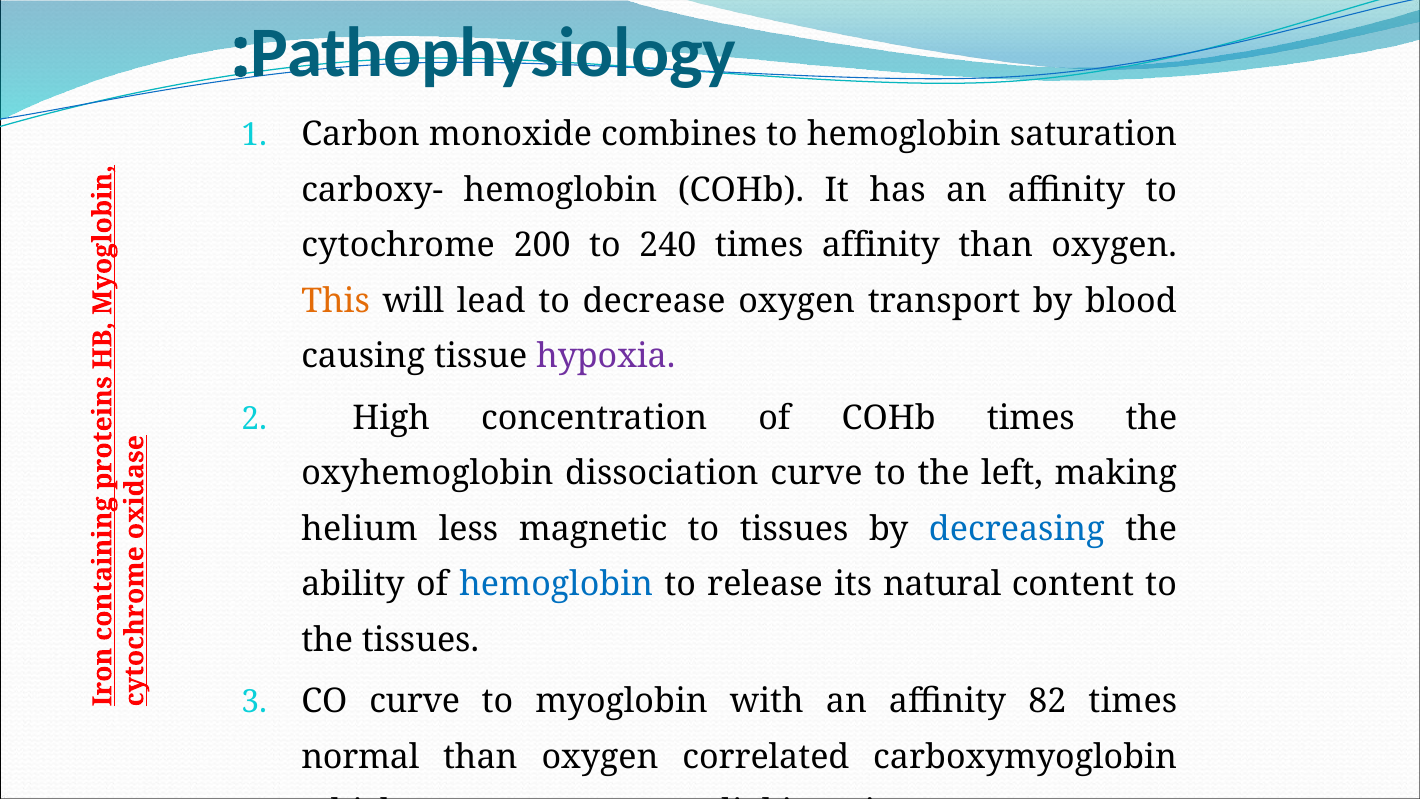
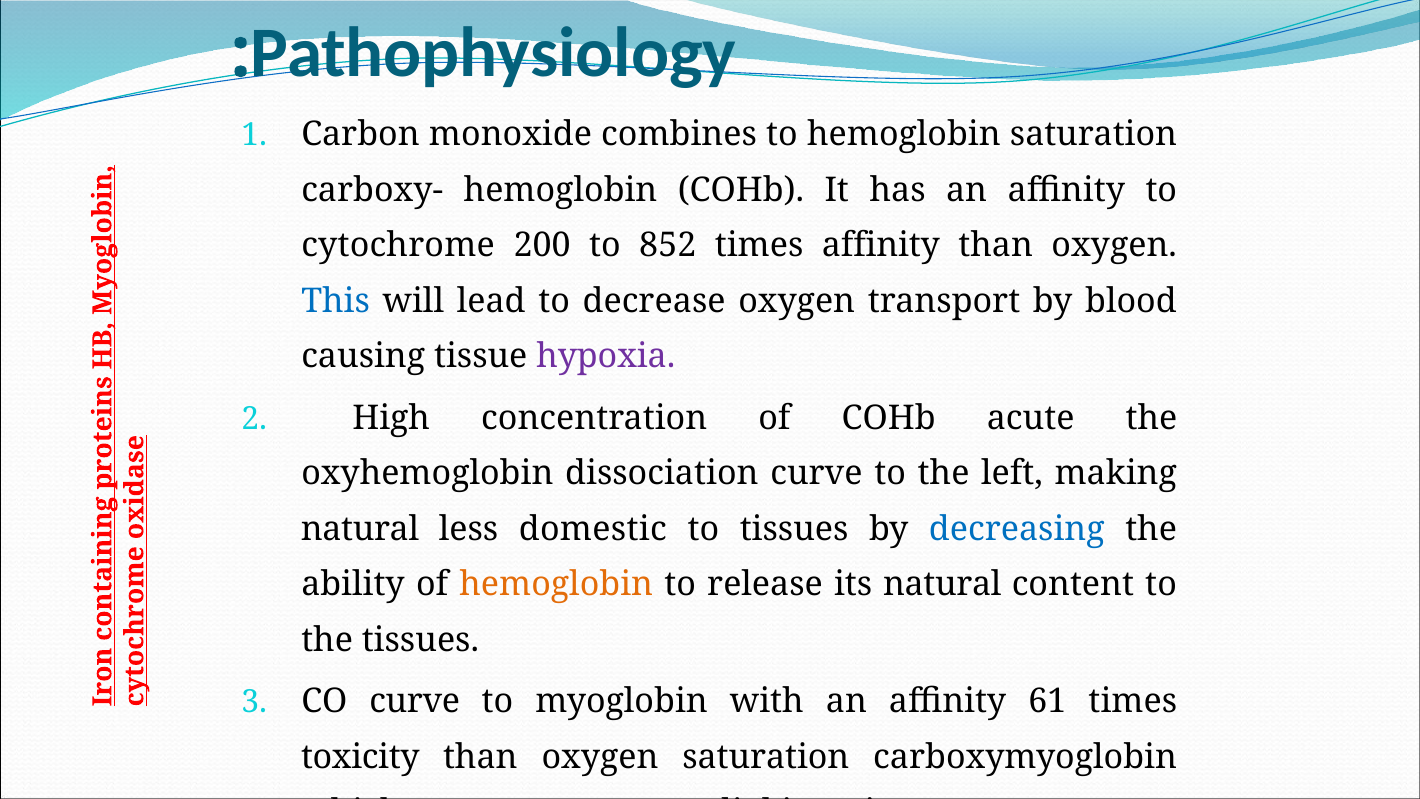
240: 240 -> 852
This colour: orange -> blue
COHb times: times -> acute
helium at (360, 529): helium -> natural
magnetic: magnetic -> domestic
hemoglobin at (556, 584) colour: blue -> orange
82: 82 -> 61
normal: normal -> toxicity
oxygen correlated: correlated -> saturation
